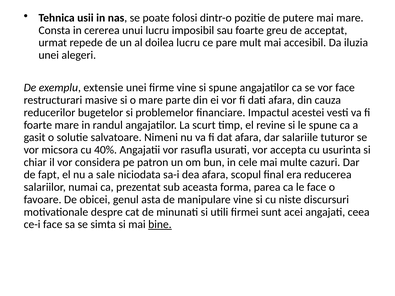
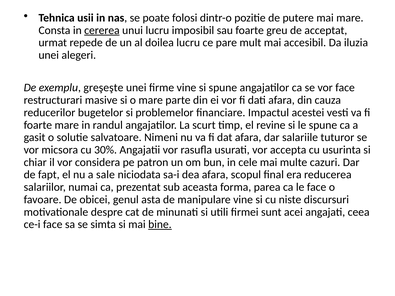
cererea underline: none -> present
extensie: extensie -> greşeşte
40%: 40% -> 30%
